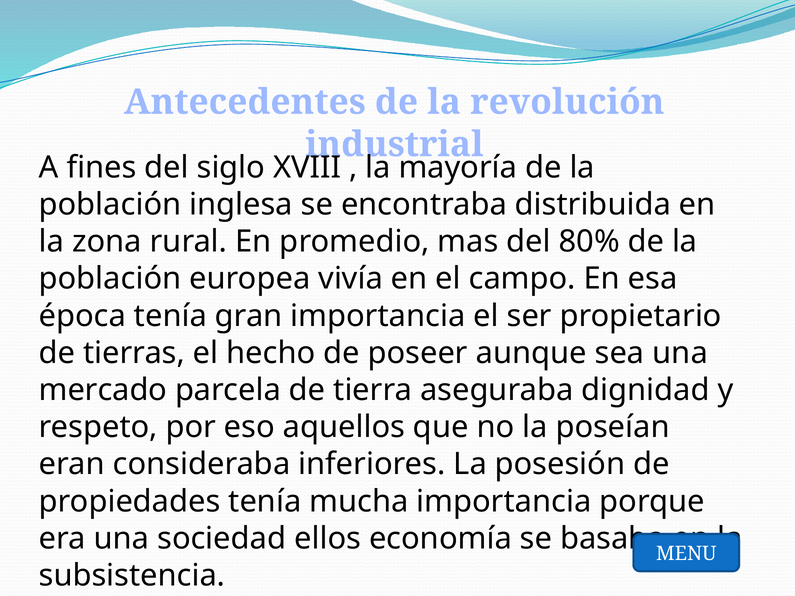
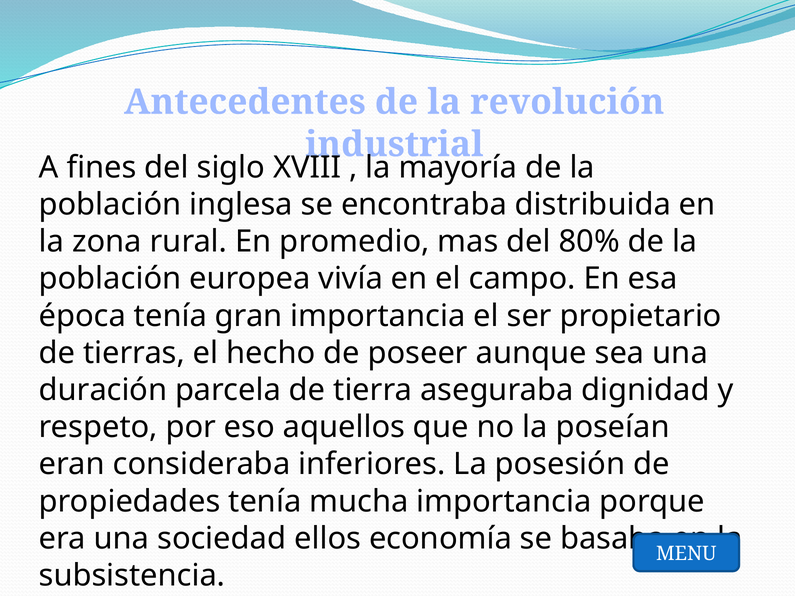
mercado: mercado -> duración
